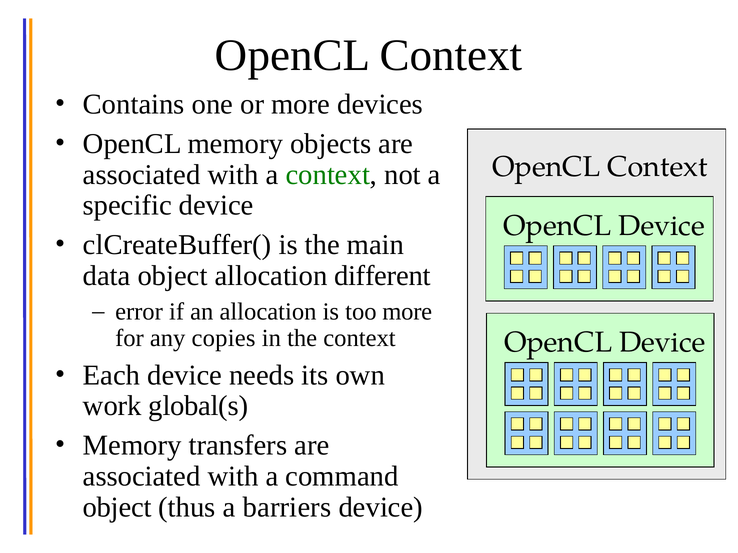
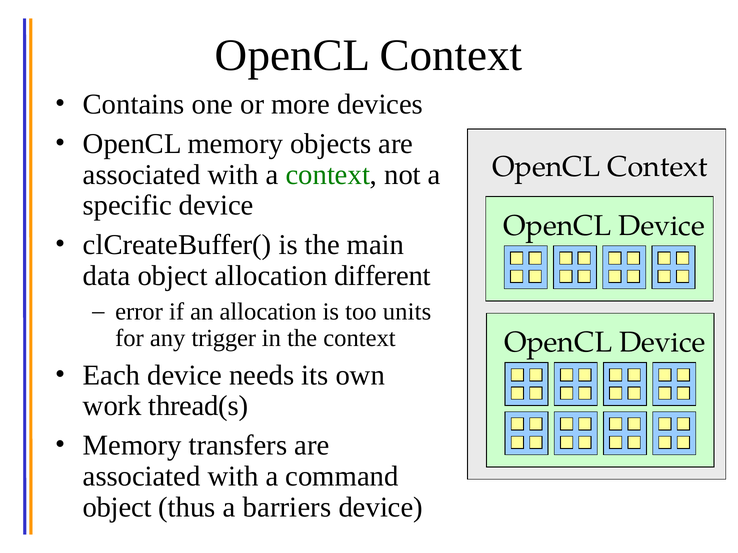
too more: more -> units
copies: copies -> trigger
global(s: global(s -> thread(s
